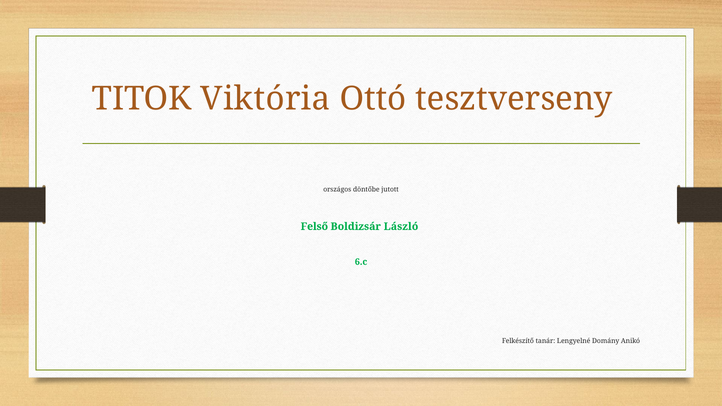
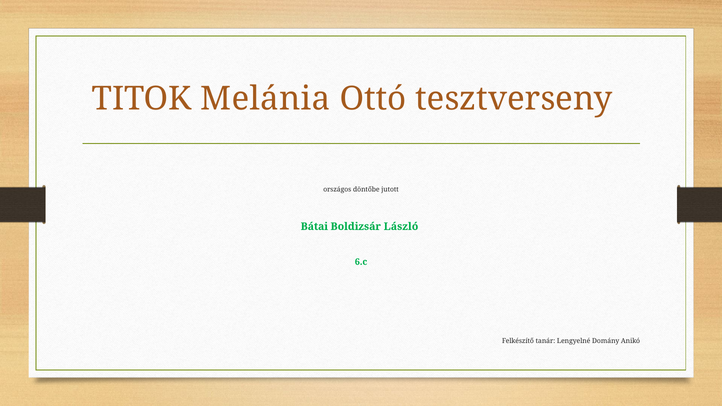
Viktória: Viktória -> Melánia
Felső: Felső -> Bátai
